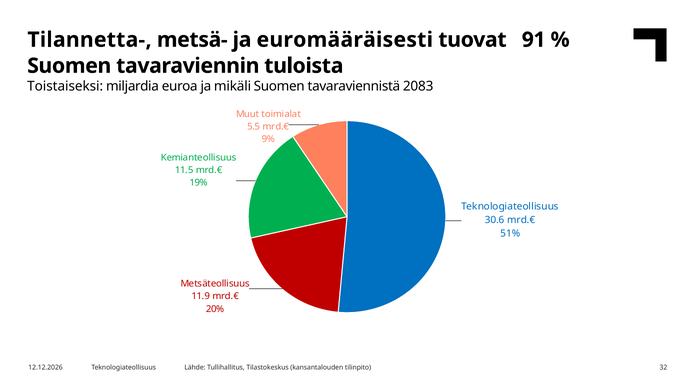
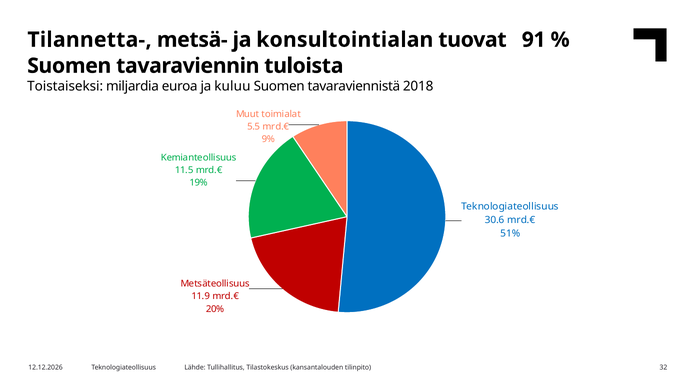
euromääräisesti: euromääräisesti -> konsultointialan
mikäli: mikäli -> kuluu
2083: 2083 -> 2018
